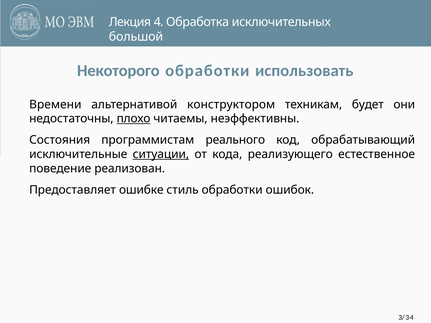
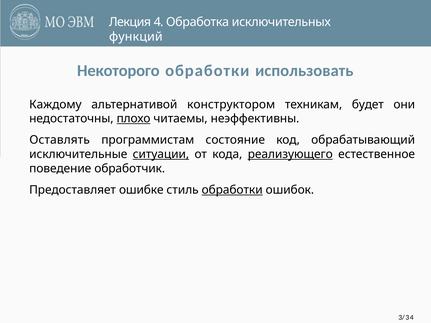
большой: большой -> функций
Времени: Времени -> Каждому
Состояния: Состояния -> Оставлять
реального: реального -> состояние
реализующего underline: none -> present
реализован: реализован -> обработчик
обработки at (232, 190) underline: none -> present
